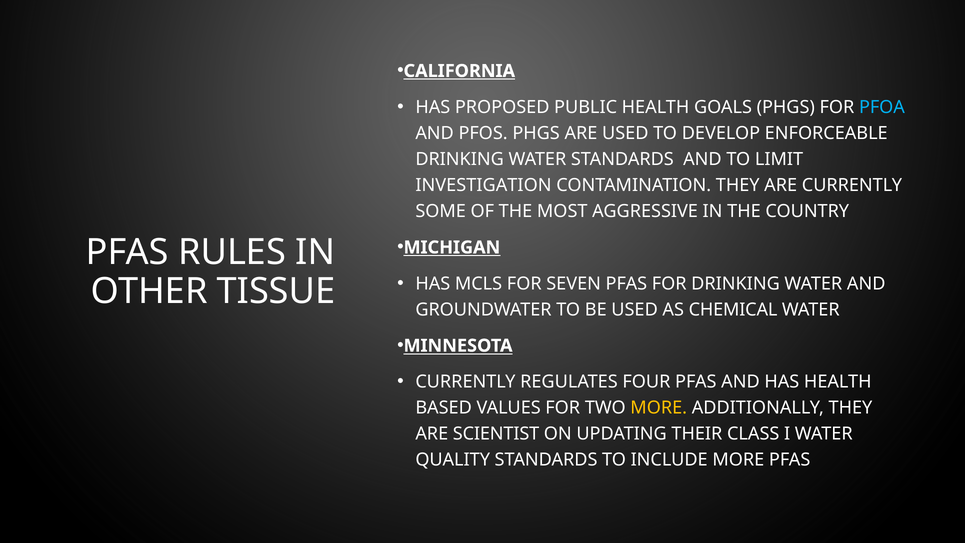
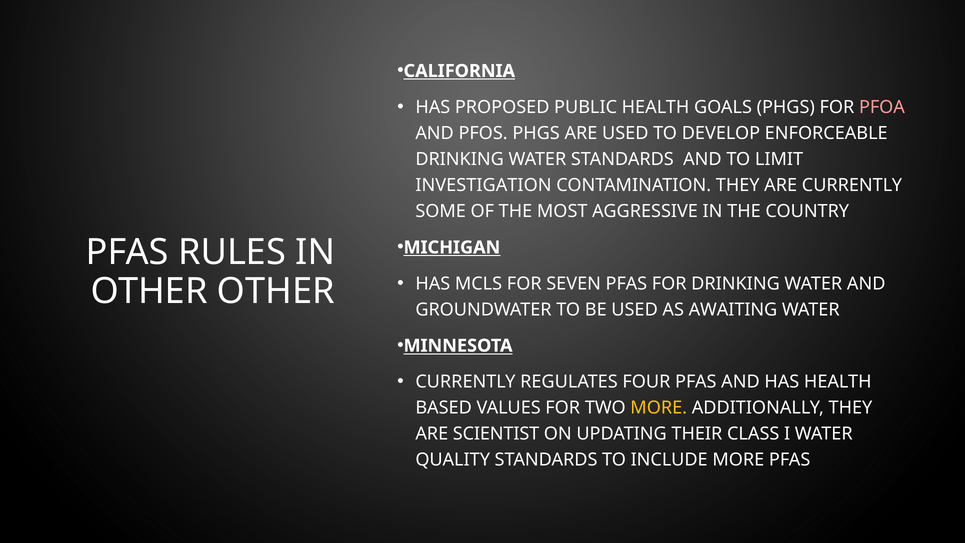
PFOA colour: light blue -> pink
OTHER TISSUE: TISSUE -> OTHER
CHEMICAL: CHEMICAL -> AWAITING
